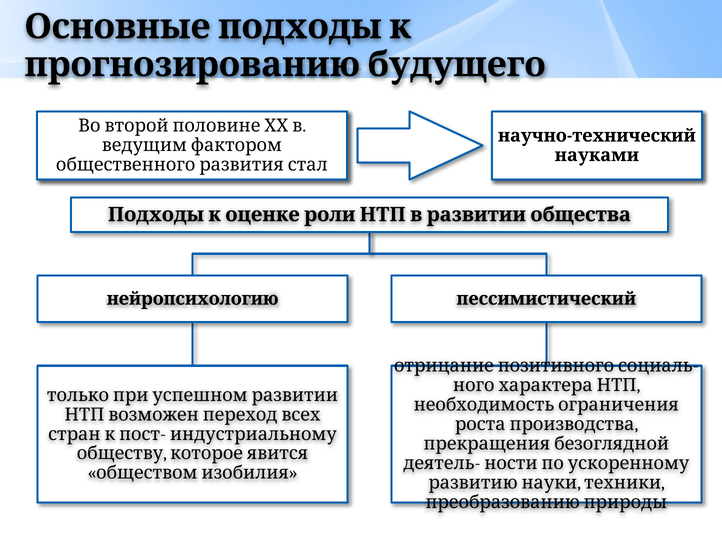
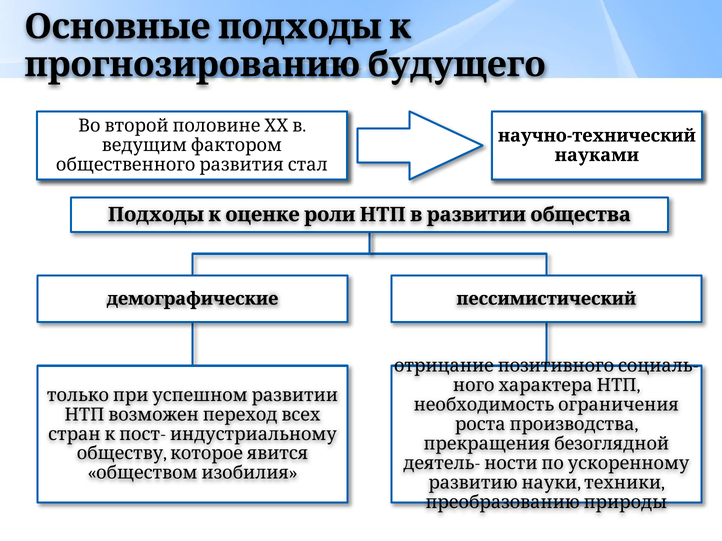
нейропсихологию: нейропсихологию -> демографические
